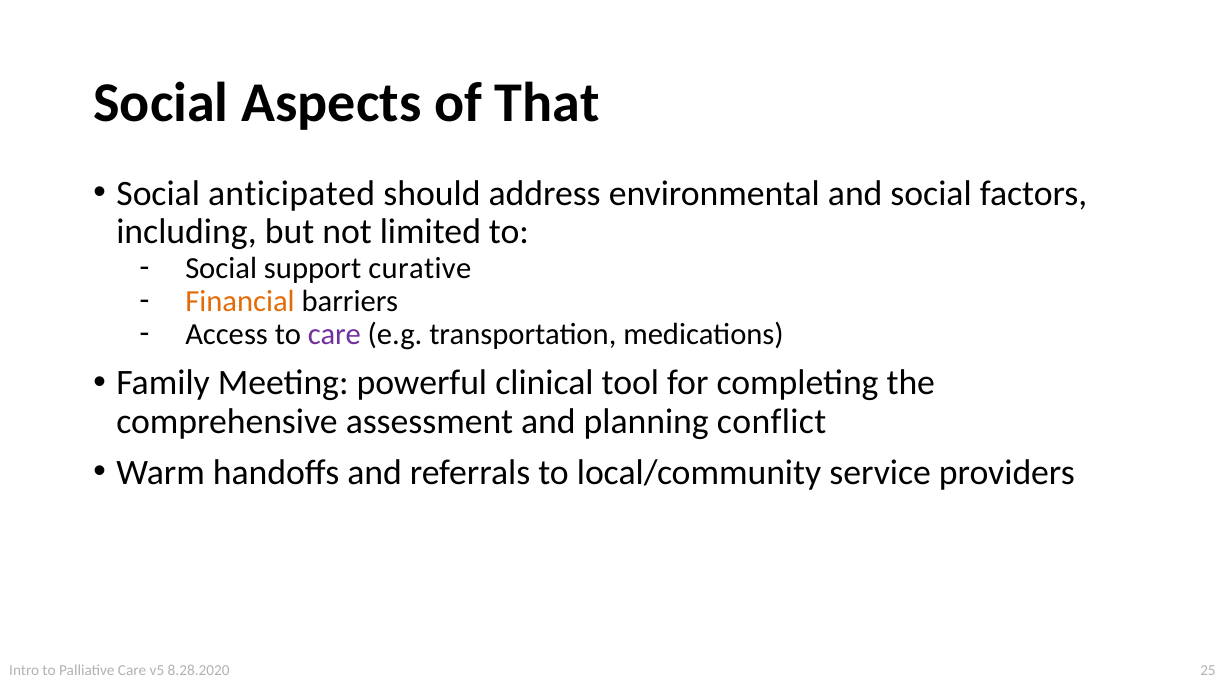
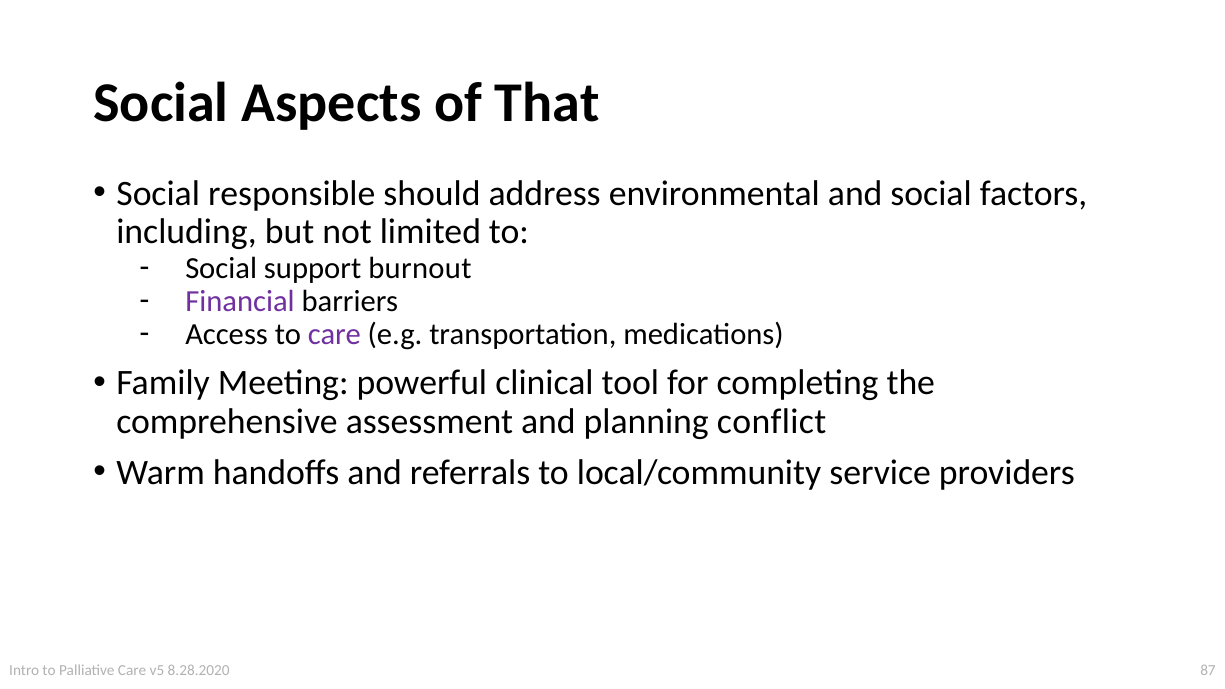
anticipated: anticipated -> responsible
curative: curative -> burnout
Financial colour: orange -> purple
25: 25 -> 87
